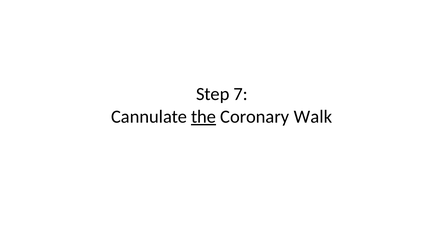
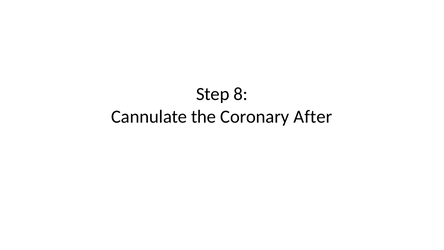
7: 7 -> 8
the underline: present -> none
Walk: Walk -> After
